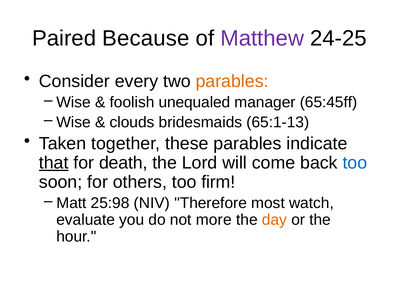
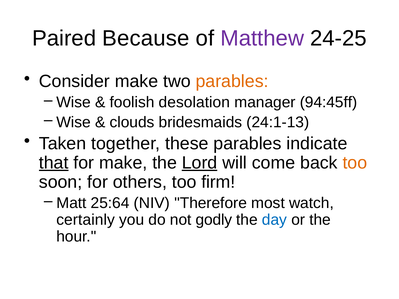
Consider every: every -> make
unequaled: unequaled -> desolation
65:45ff: 65:45ff -> 94:45ff
65:1-13: 65:1-13 -> 24:1-13
for death: death -> make
Lord underline: none -> present
too at (355, 163) colour: blue -> orange
25:98: 25:98 -> 25:64
evaluate: evaluate -> certainly
more: more -> godly
day colour: orange -> blue
